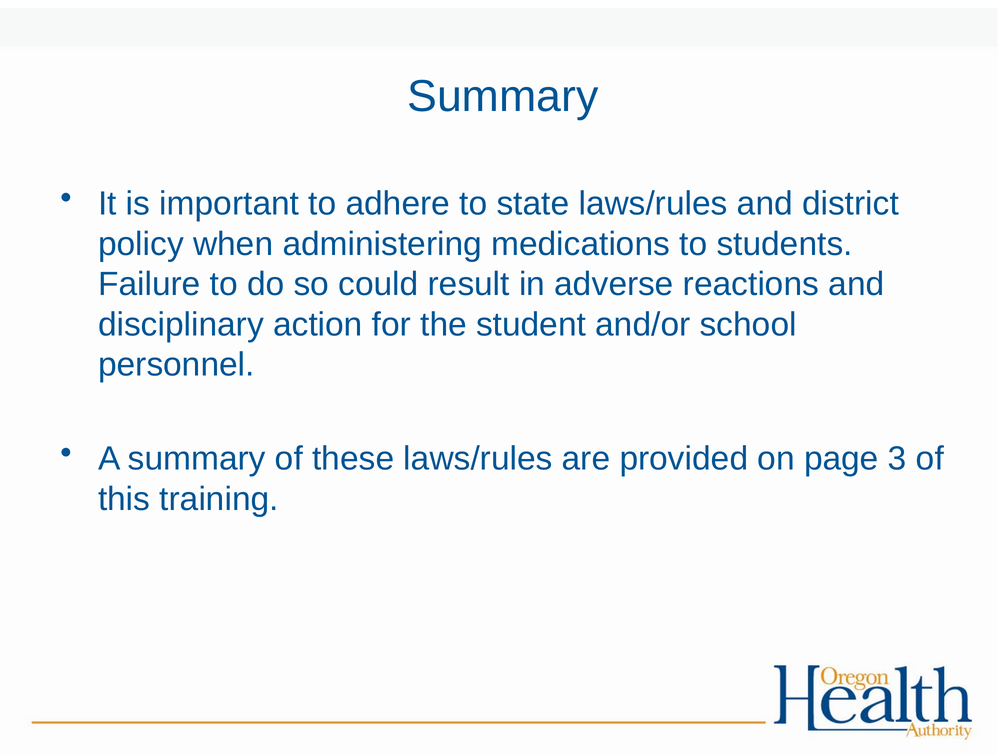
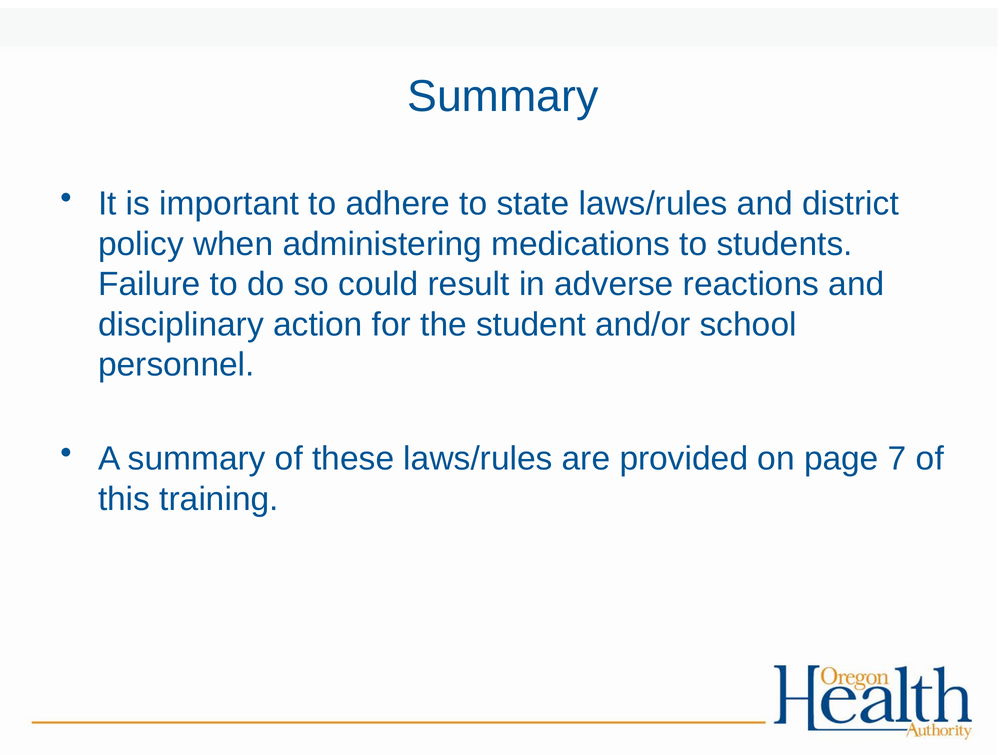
3: 3 -> 7
